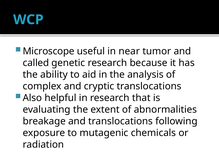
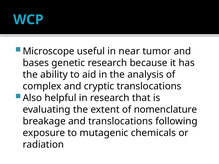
called: called -> bases
abnormalities: abnormalities -> nomenclature
